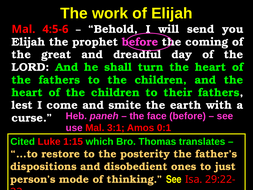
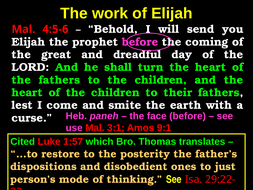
0:1: 0:1 -> 9:1
1:15: 1:15 -> 1:57
